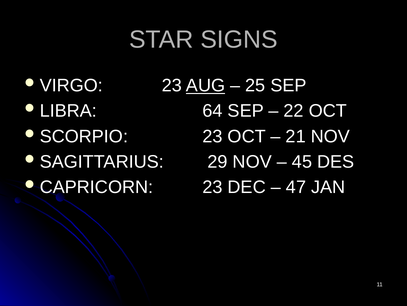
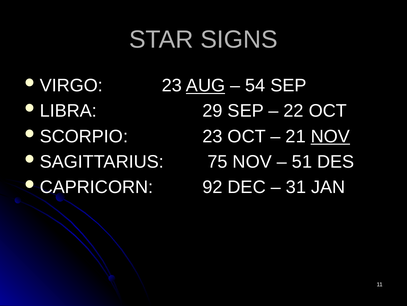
25: 25 -> 54
64: 64 -> 29
NOV at (330, 136) underline: none -> present
29: 29 -> 75
45: 45 -> 51
23 at (213, 187): 23 -> 92
47: 47 -> 31
